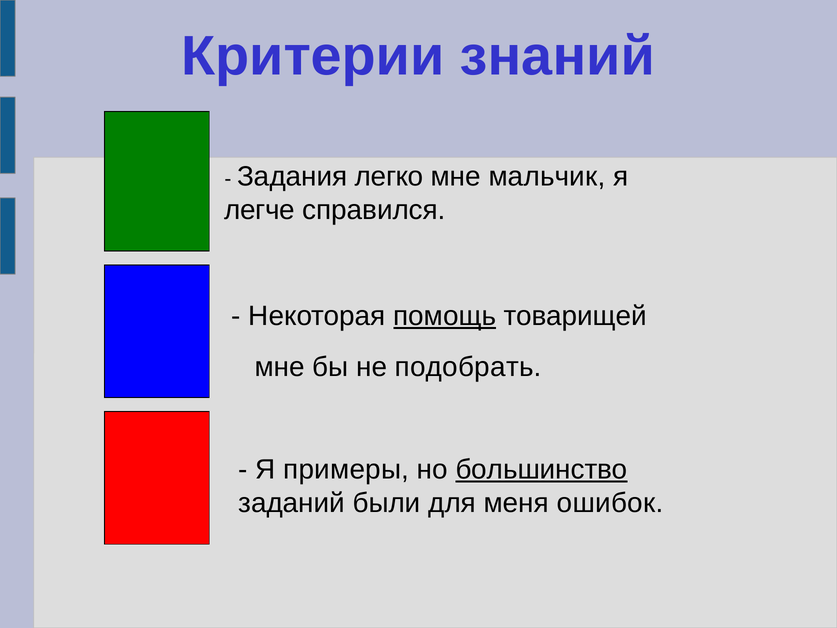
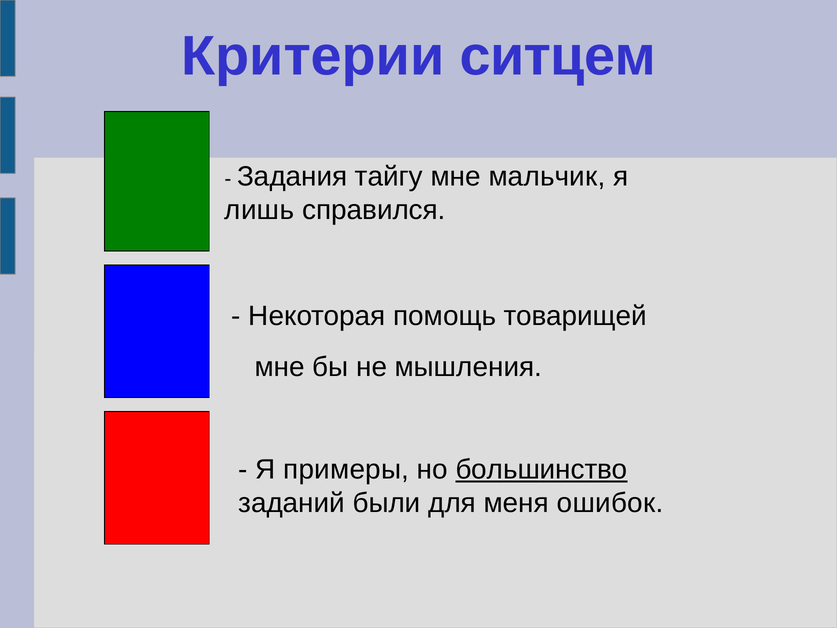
знаний: знаний -> ситцем
легко: легко -> тайгу
легче: легче -> лишь
помощь underline: present -> none
подобрать: подобрать -> мышления
